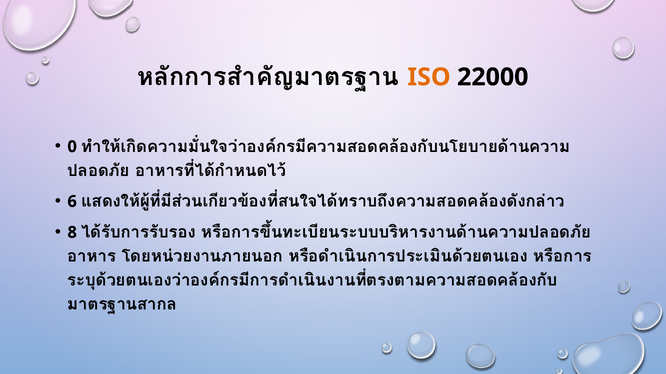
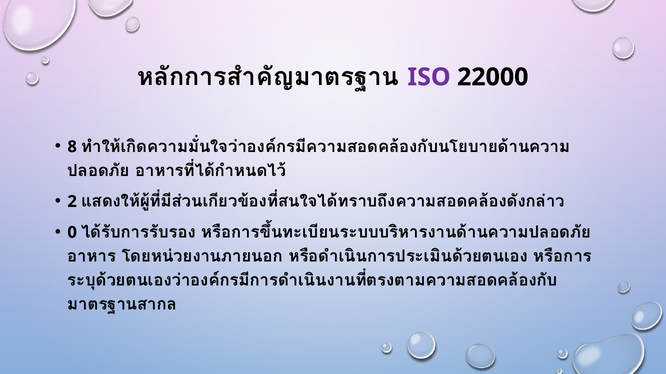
ISO colour: orange -> purple
0: 0 -> 8
6: 6 -> 2
8: 8 -> 0
